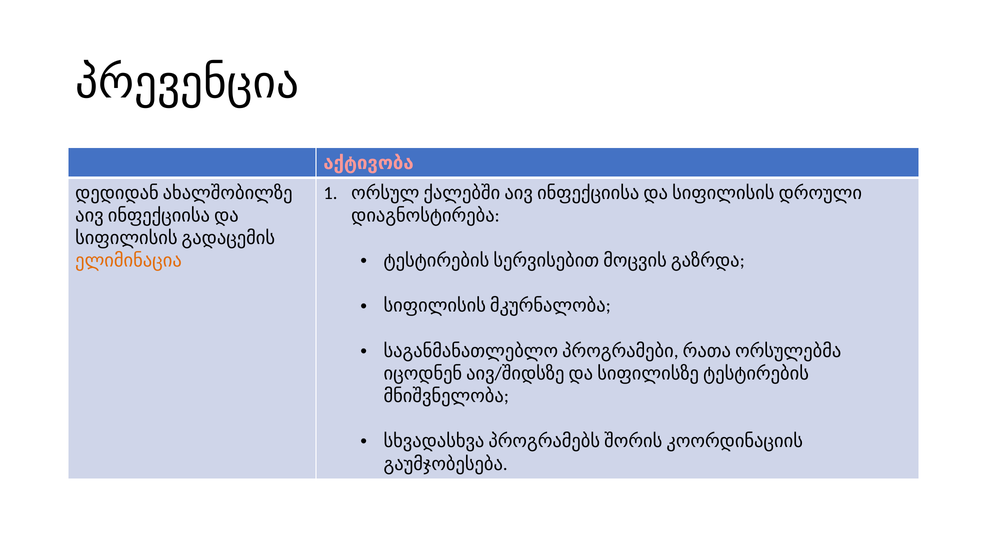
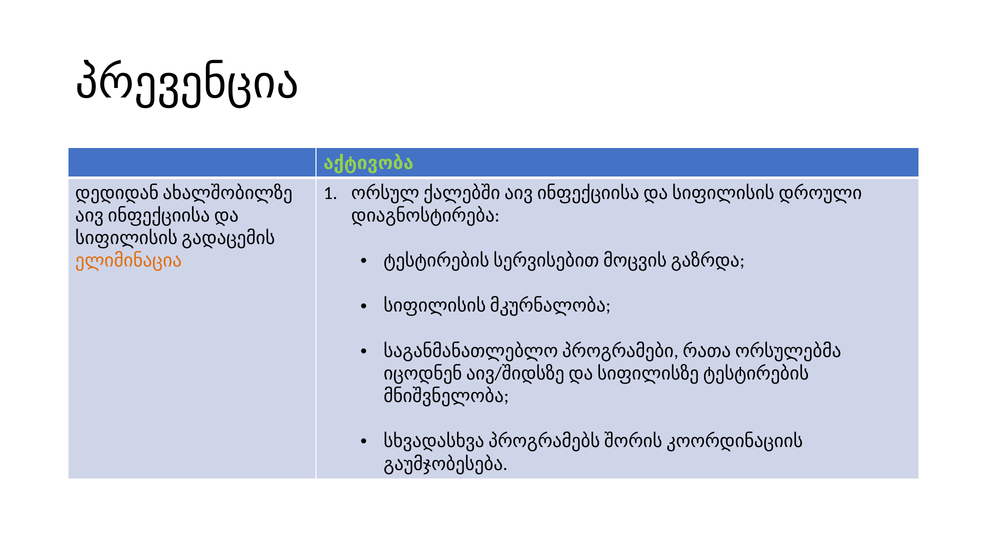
აქტივობა colour: pink -> light green
